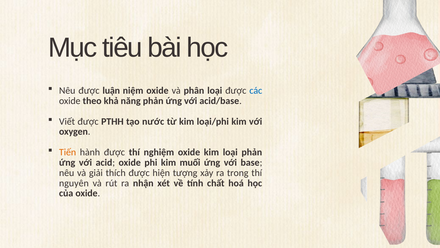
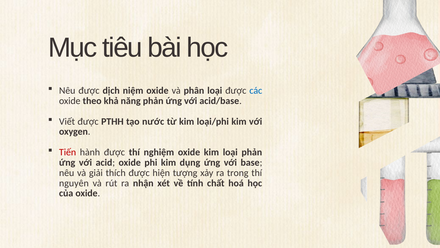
luận: luận -> dịch
Tiến colour: orange -> red
muối: muối -> dụng
